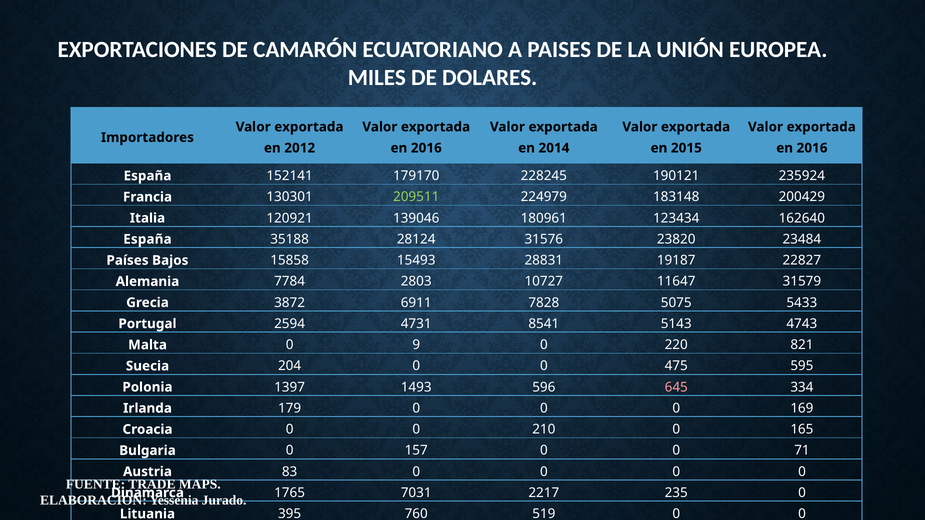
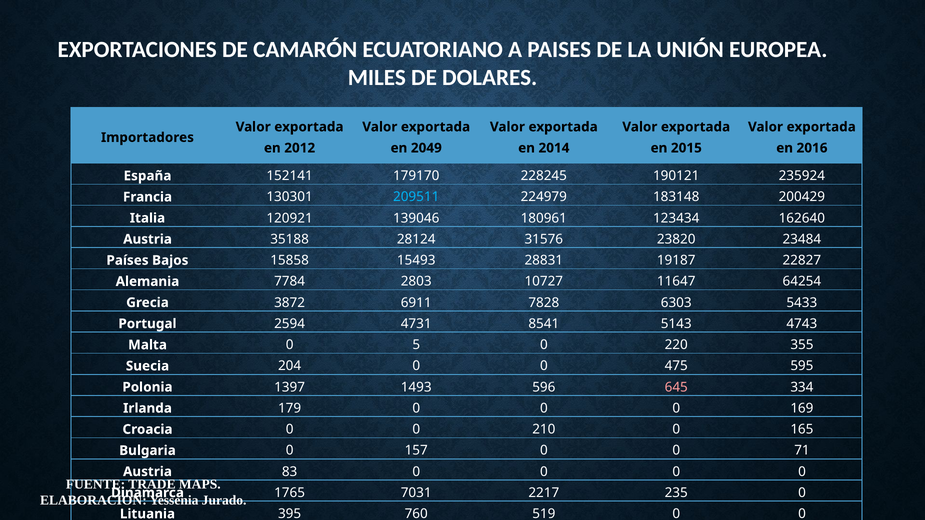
2016 at (426, 148): 2016 -> 2049
209511 colour: light green -> light blue
España at (147, 239): España -> Austria
31579: 31579 -> 64254
5075: 5075 -> 6303
9: 9 -> 5
821: 821 -> 355
